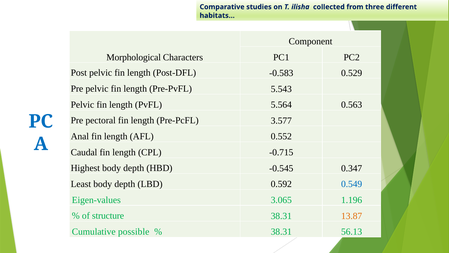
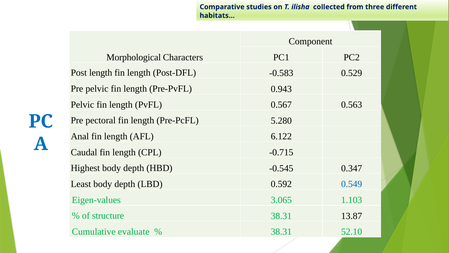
Post pelvic: pelvic -> length
5.543: 5.543 -> 0.943
5.564: 5.564 -> 0.567
3.577: 3.577 -> 5.280
0.552: 0.552 -> 6.122
1.196: 1.196 -> 1.103
13.87 colour: orange -> black
possible: possible -> evaluate
56.13: 56.13 -> 52.10
